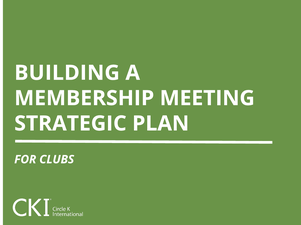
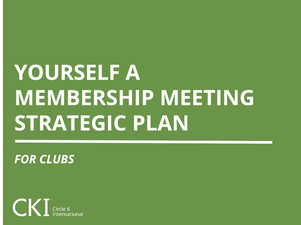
BUILDING: BUILDING -> YOURSELF
